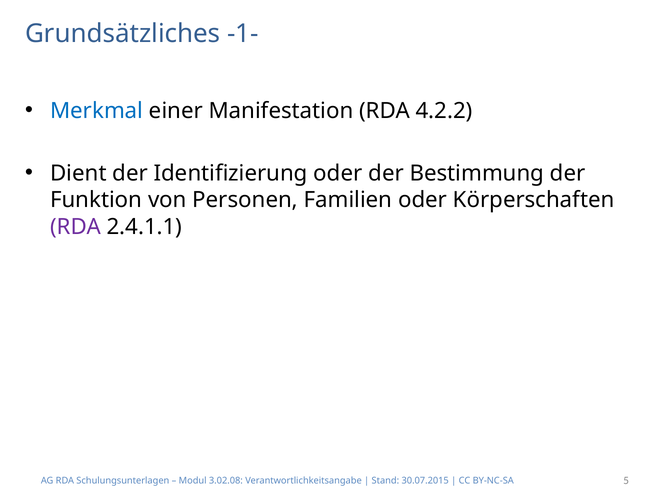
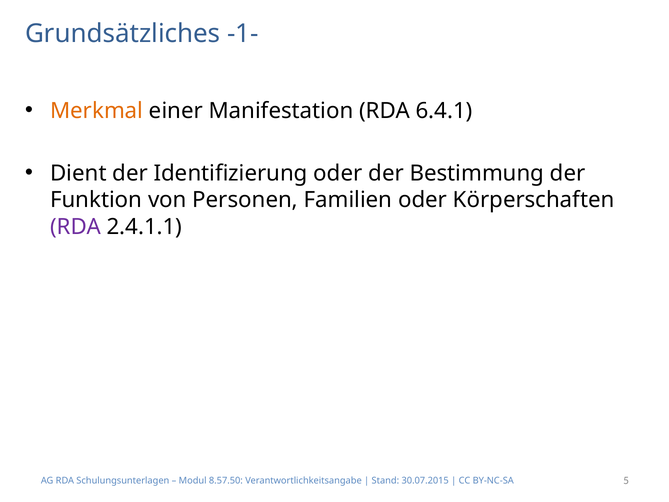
Merkmal colour: blue -> orange
4.2.2: 4.2.2 -> 6.4.1
3.02.08: 3.02.08 -> 8.57.50
